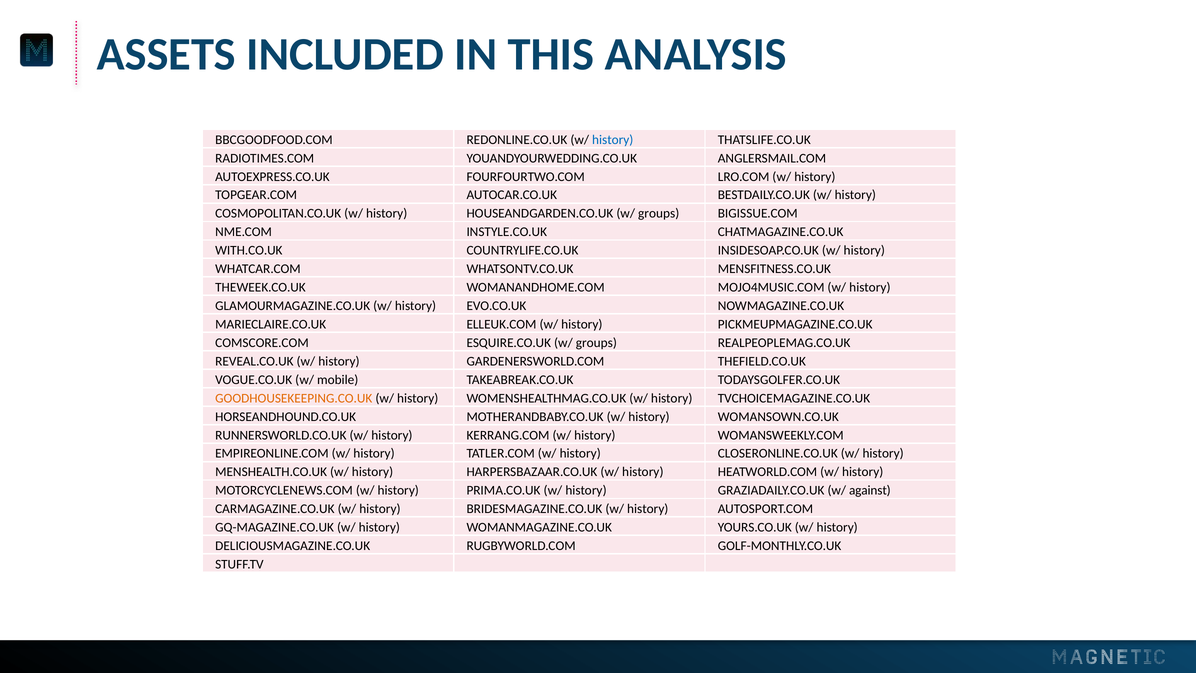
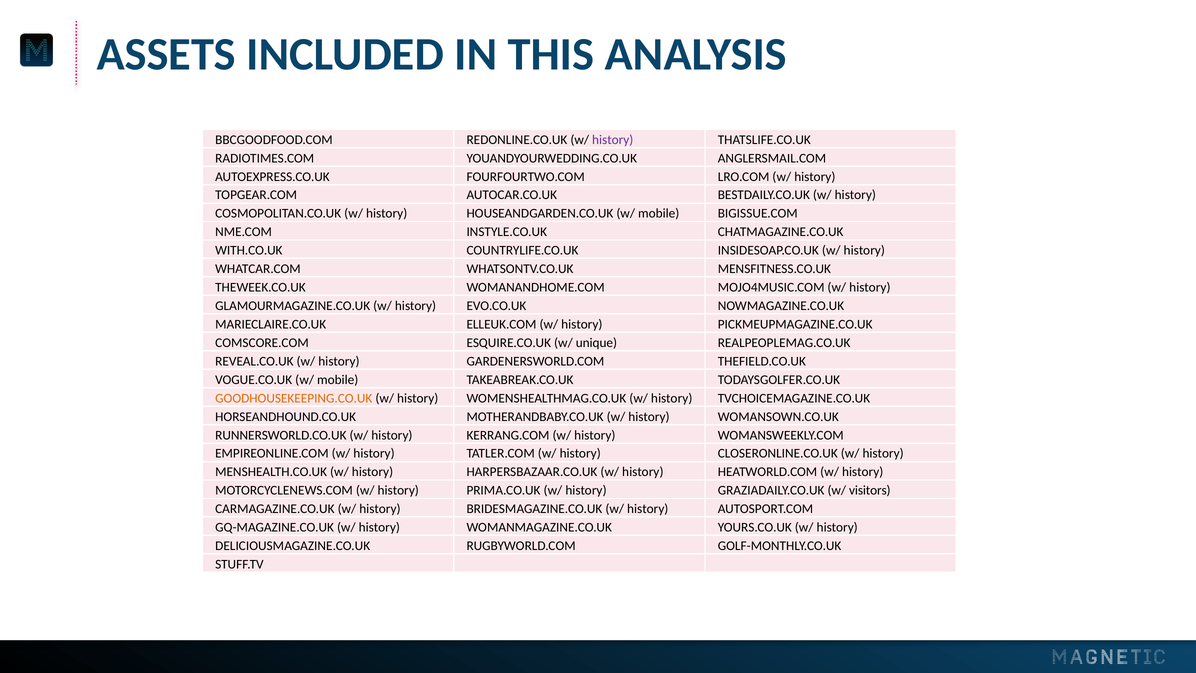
history at (613, 140) colour: blue -> purple
HOUSEANDGARDEN.CO.UK w/ groups: groups -> mobile
ESQUIRE.CO.UK w/ groups: groups -> unique
against: against -> visitors
